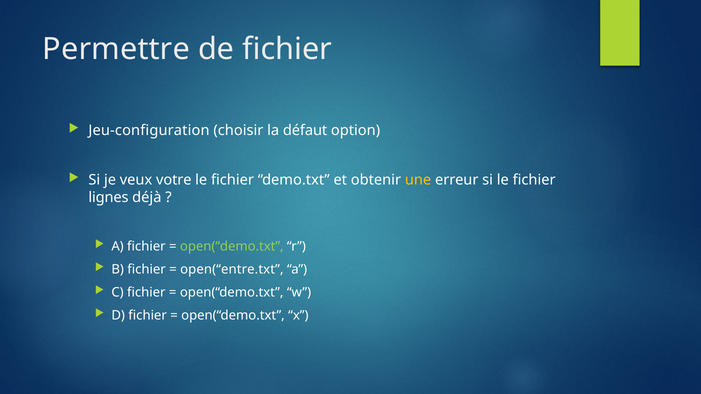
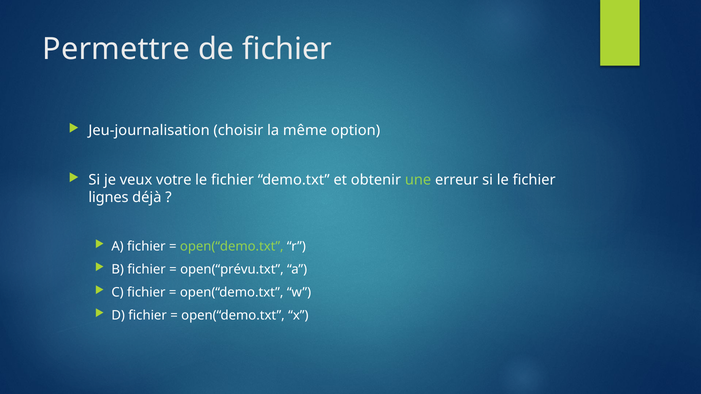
Jeu-configuration: Jeu-configuration -> Jeu-journalisation
défaut: défaut -> même
une colour: yellow -> light green
open(“entre.txt: open(“entre.txt -> open(“prévu.txt
